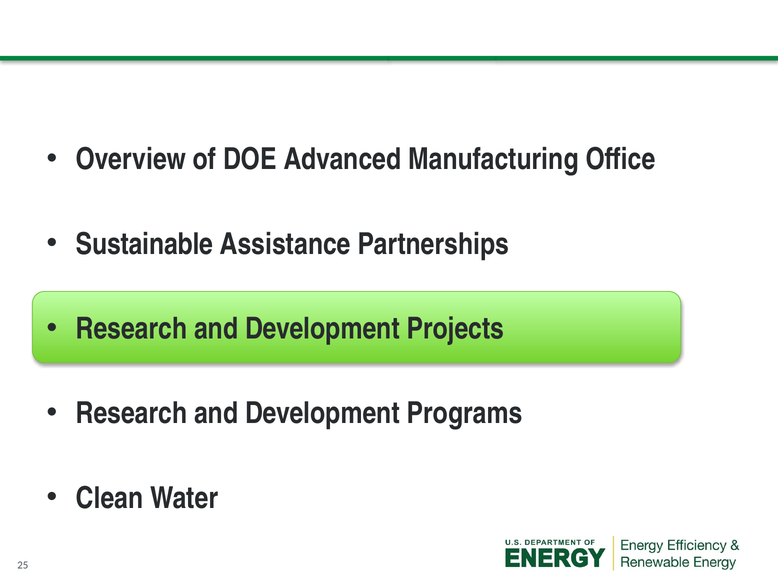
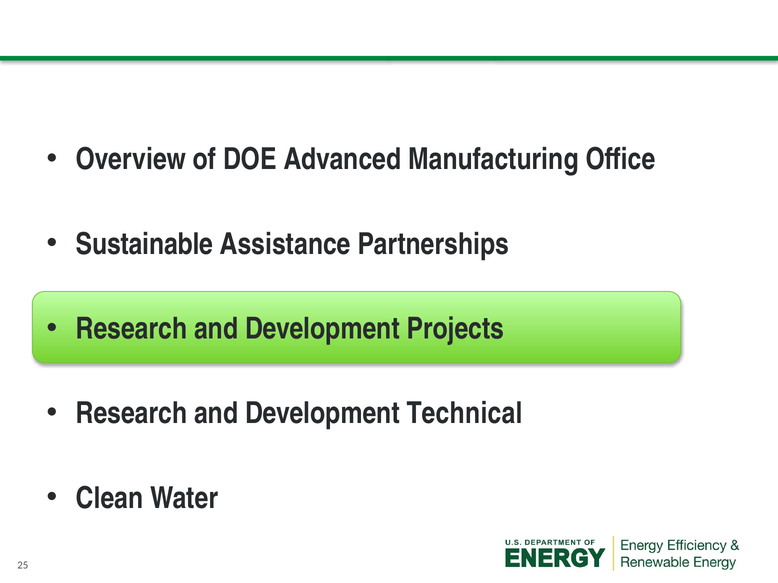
Programs: Programs -> Technical
